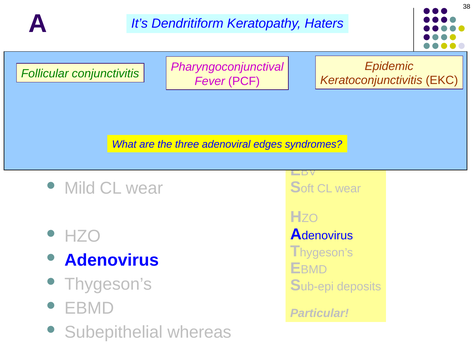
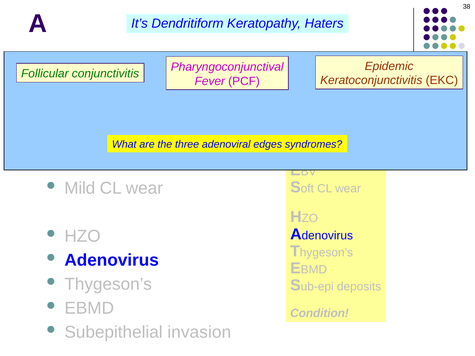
Particular: Particular -> Condition
whereas: whereas -> invasion
